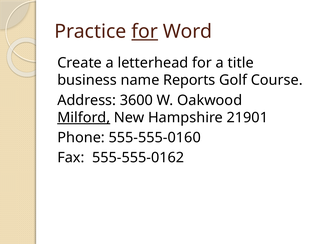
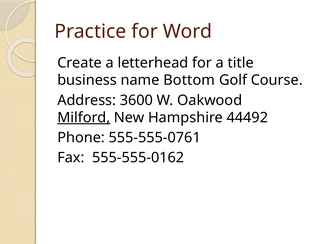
for at (145, 32) underline: present -> none
Reports: Reports -> Bottom
21901: 21901 -> 44492
555-555-0160: 555-555-0160 -> 555-555-0761
